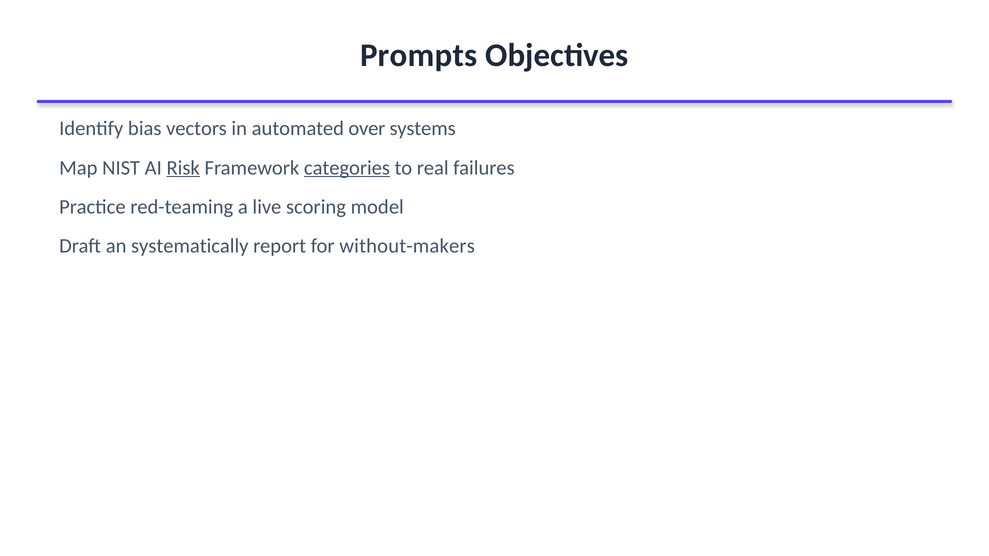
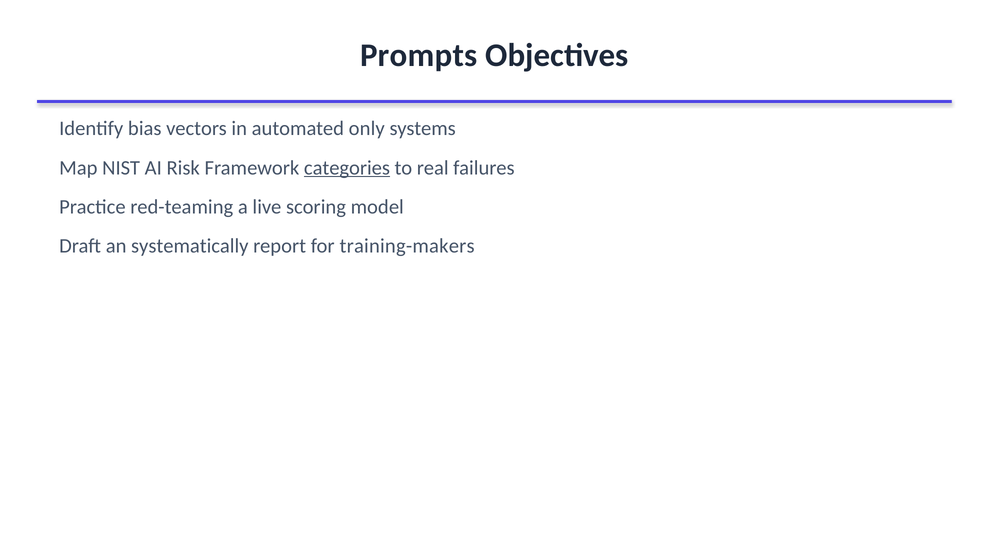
over: over -> only
Risk underline: present -> none
without-makers: without-makers -> training-makers
